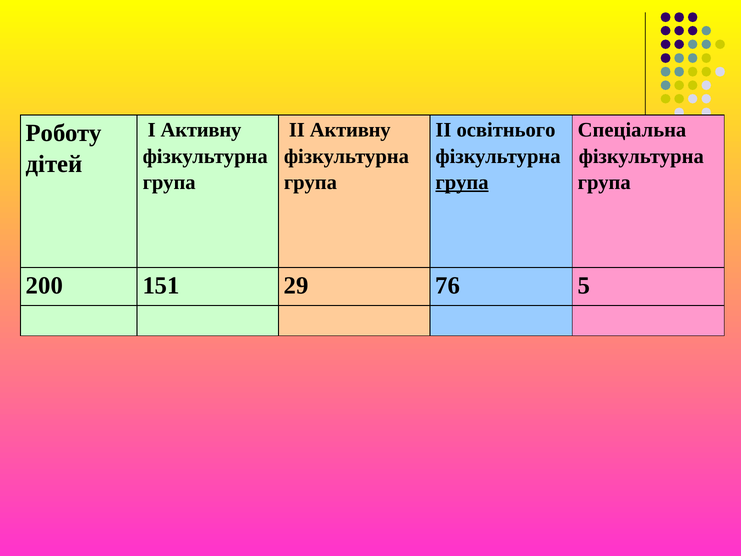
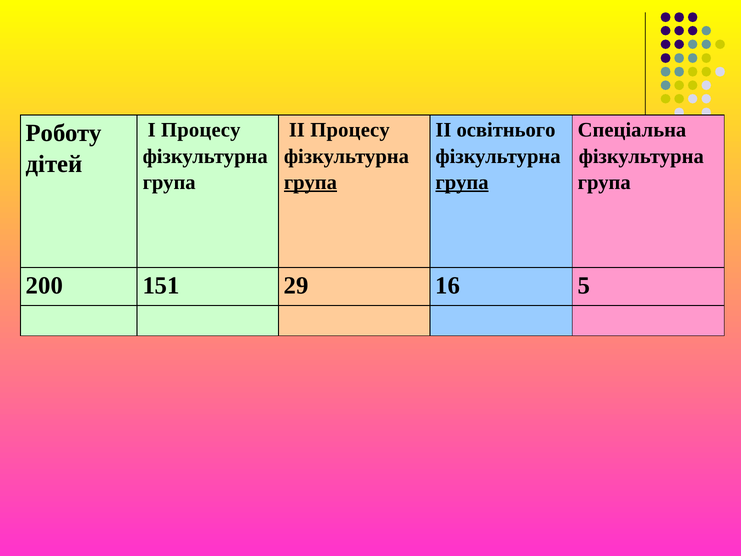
І Активну: Активну -> Процесу
ІІ Активну: Активну -> Процесу
група at (310, 182) underline: none -> present
76: 76 -> 16
